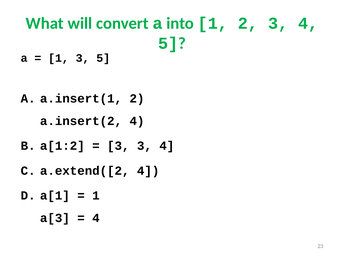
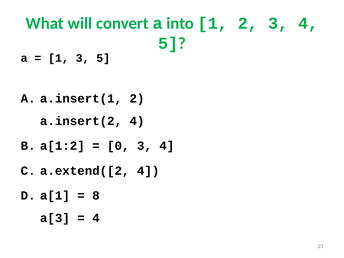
3 at (118, 146): 3 -> 0
1 at (96, 196): 1 -> 8
